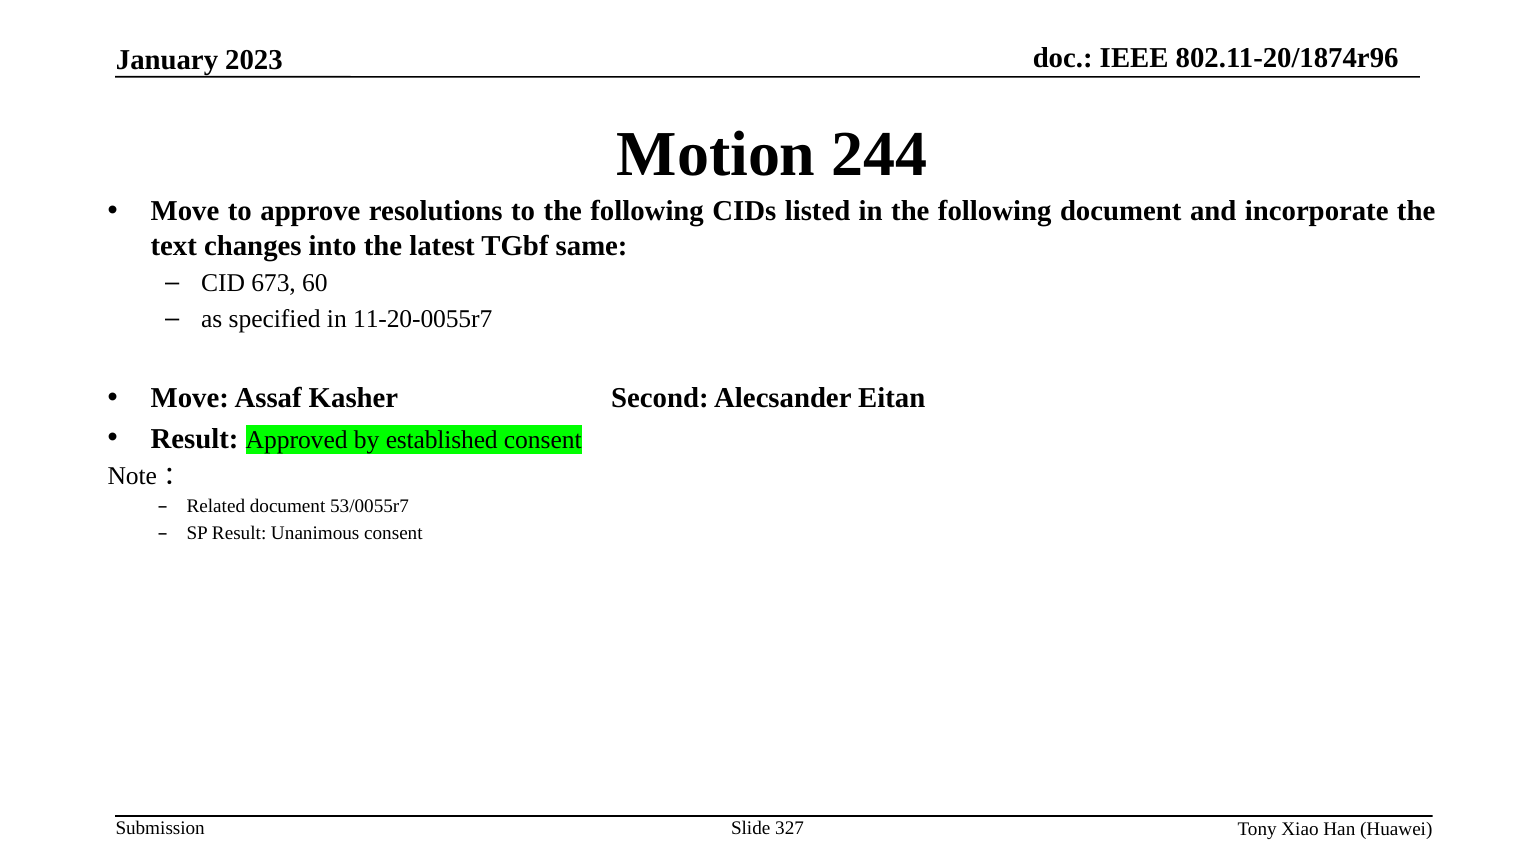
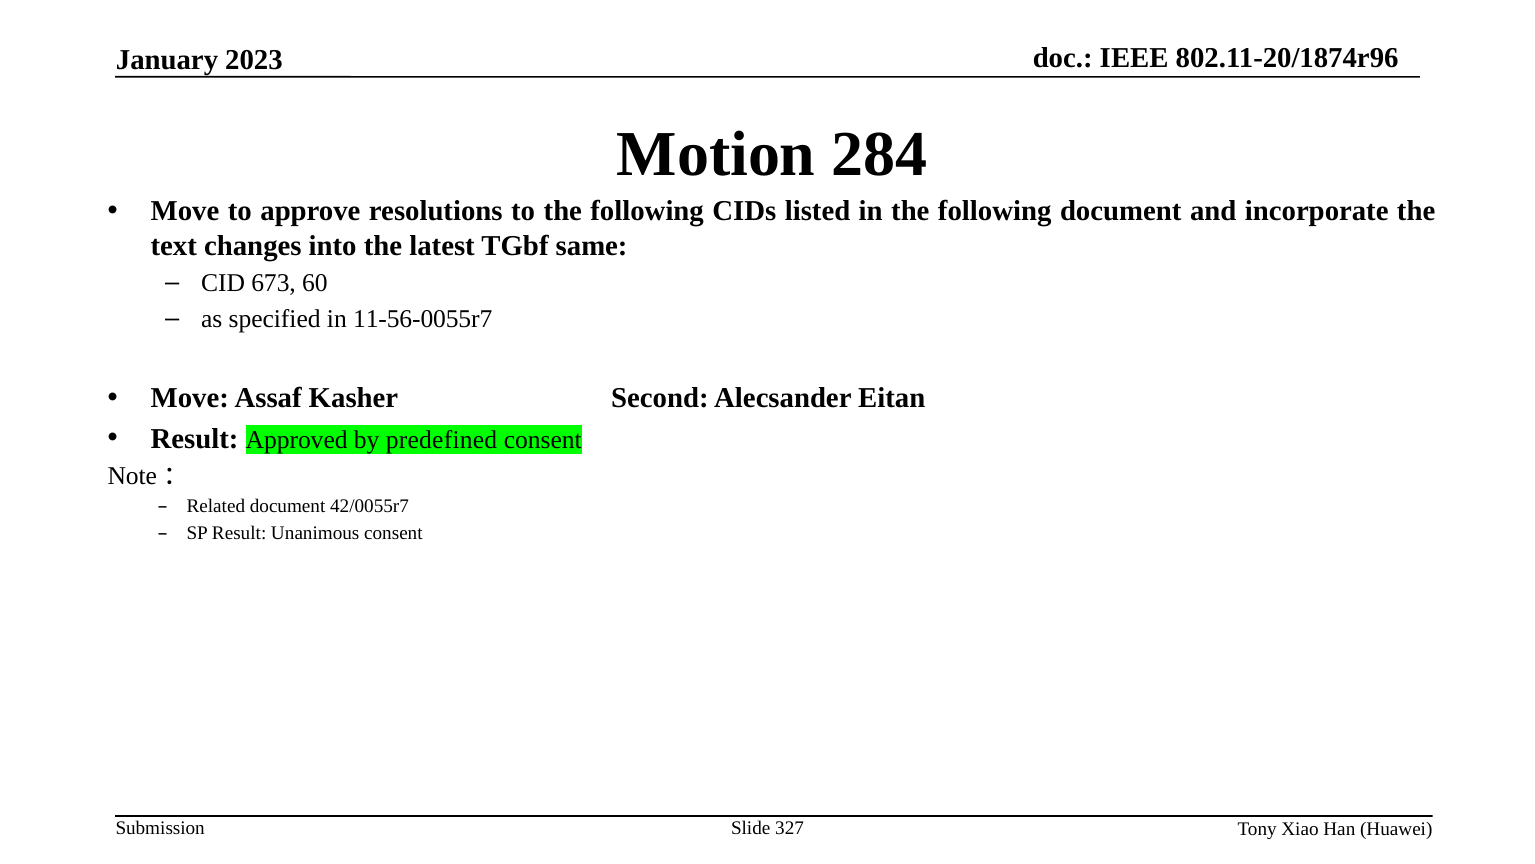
244: 244 -> 284
11-20-0055r7: 11-20-0055r7 -> 11-56-0055r7
established: established -> predefined
53/0055r7: 53/0055r7 -> 42/0055r7
